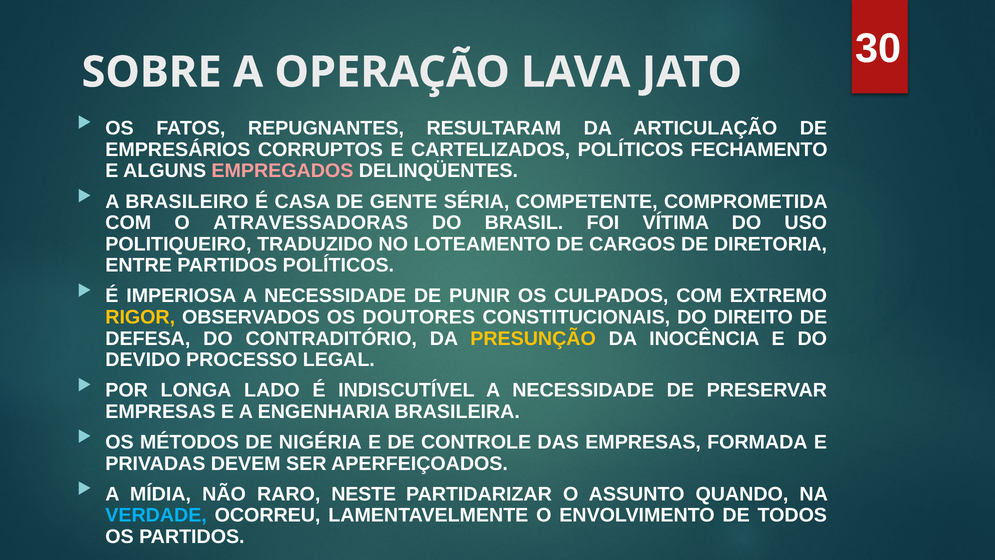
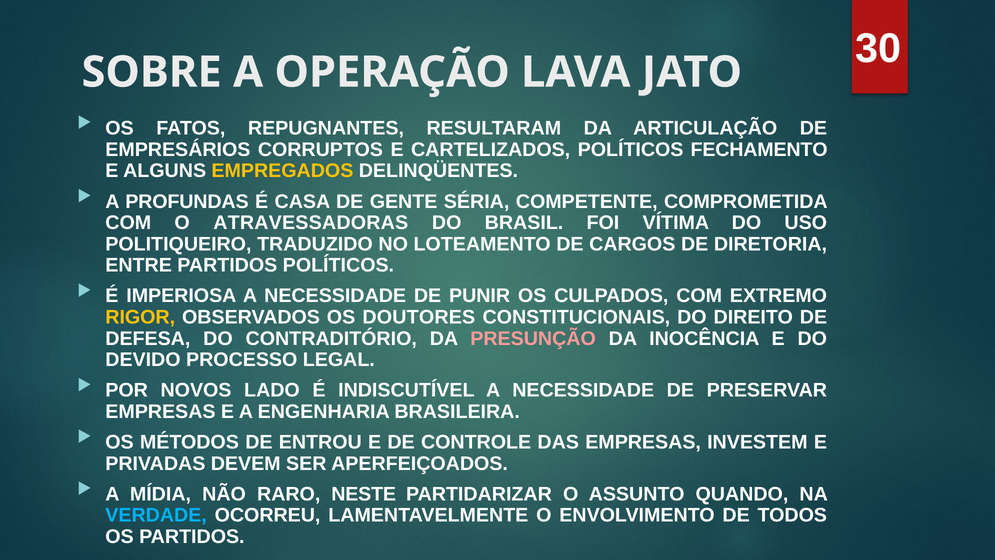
EMPREGADOS colour: pink -> yellow
BRASILEIRO: BRASILEIRO -> PROFUNDAS
PRESUNÇÃO colour: yellow -> pink
LONGA: LONGA -> NOVOS
NIGÉRIA: NIGÉRIA -> ENTROU
FORMADA: FORMADA -> INVESTEM
